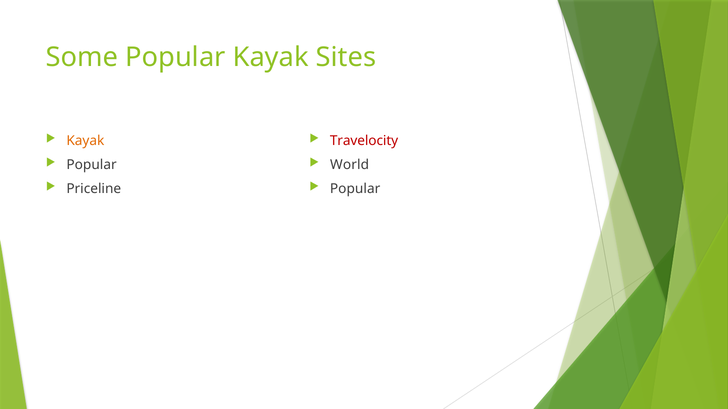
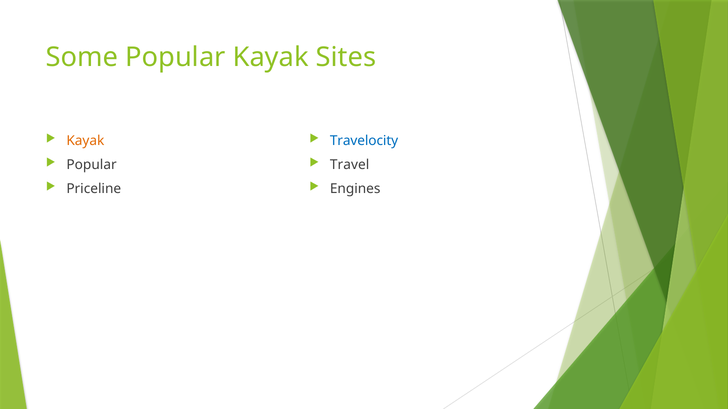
Travelocity colour: red -> blue
World: World -> Travel
Popular at (355, 189): Popular -> Engines
